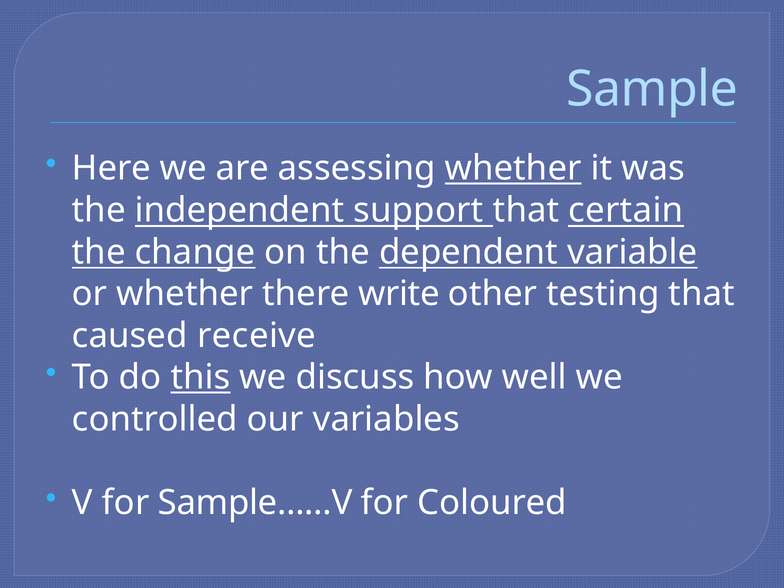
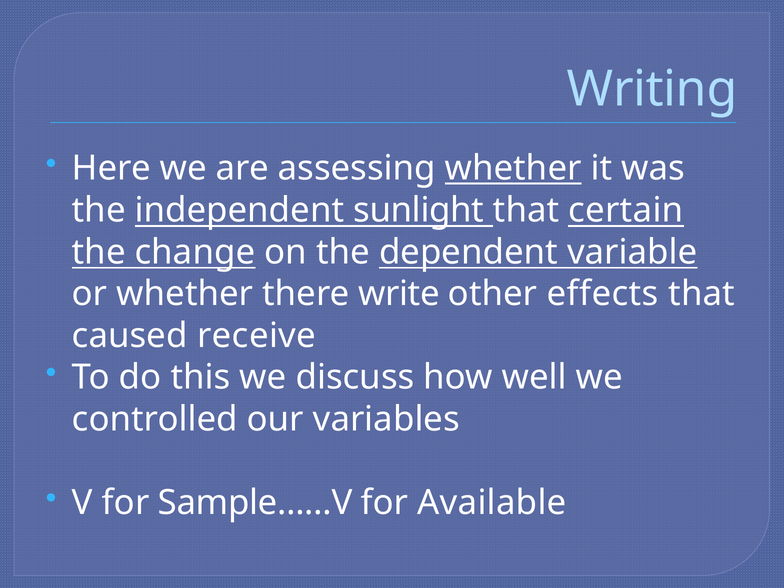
Sample: Sample -> Writing
support: support -> sunlight
testing: testing -> effects
this underline: present -> none
Coloured: Coloured -> Available
